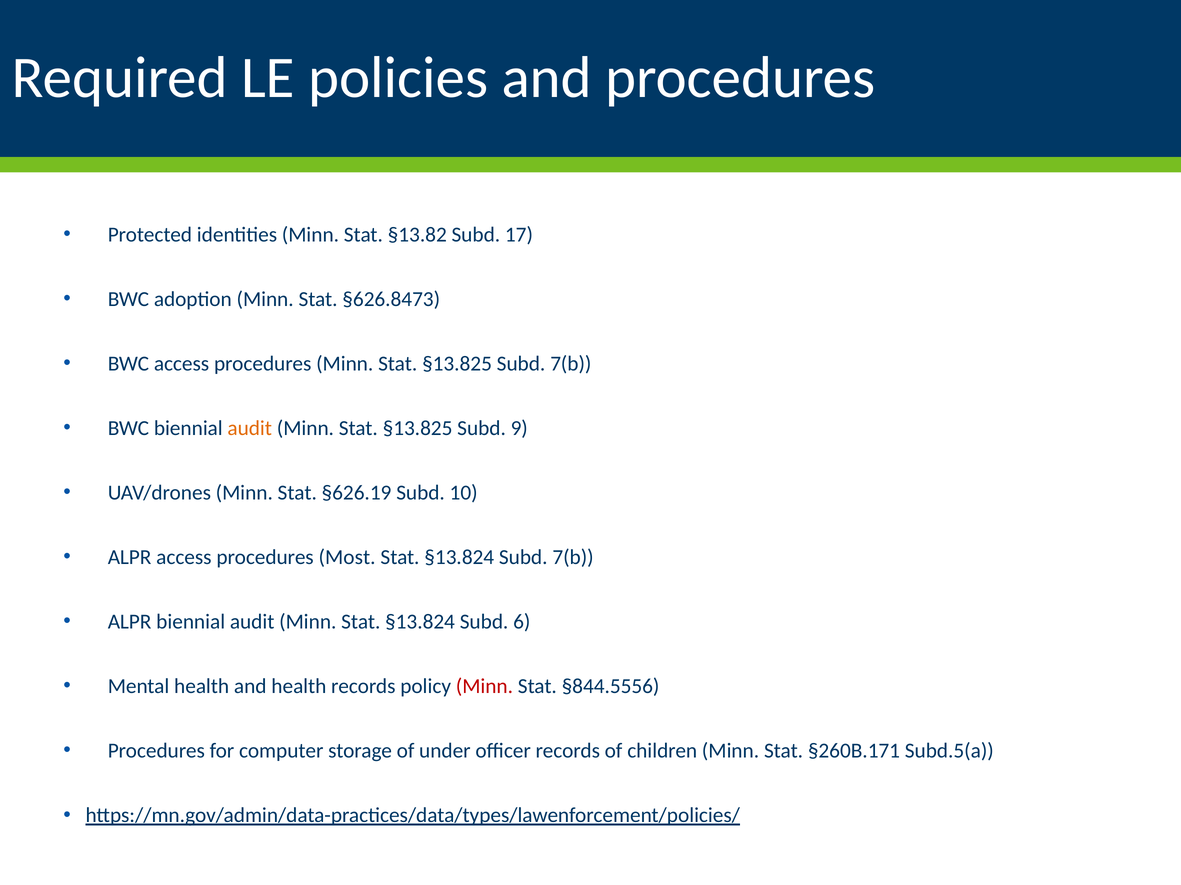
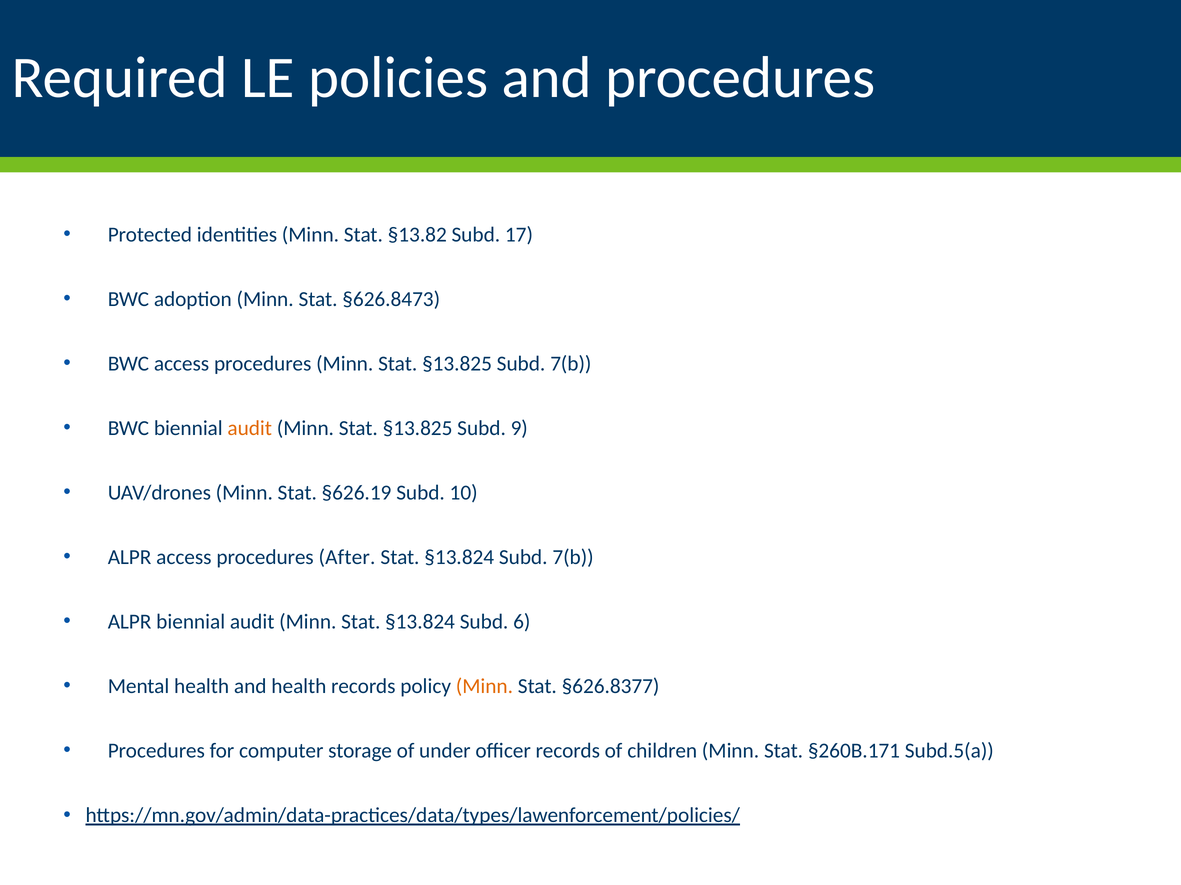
Most: Most -> After
Minn at (484, 687) colour: red -> orange
§844.5556: §844.5556 -> §626.8377
